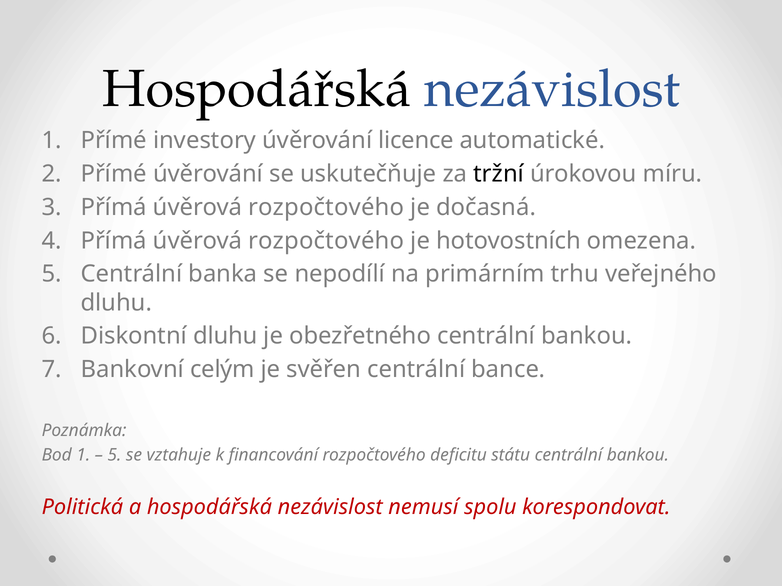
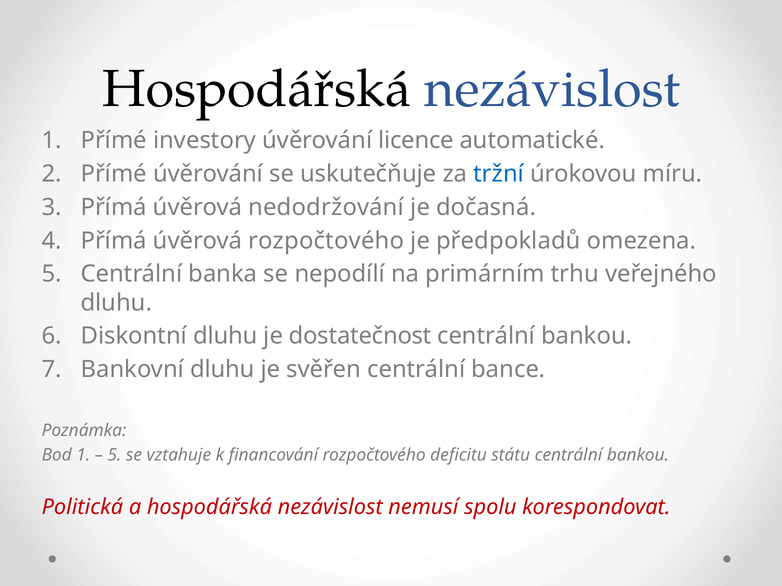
tržní colour: black -> blue
rozpočtového at (326, 208): rozpočtového -> nedodržování
hotovostních: hotovostních -> předpokladů
obezřetného: obezřetného -> dostatečnost
Bankovní celým: celým -> dluhu
